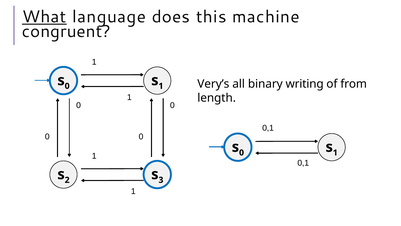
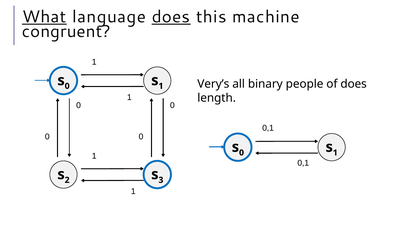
does at (171, 17) underline: none -> present
writing: writing -> people
of from: from -> does
